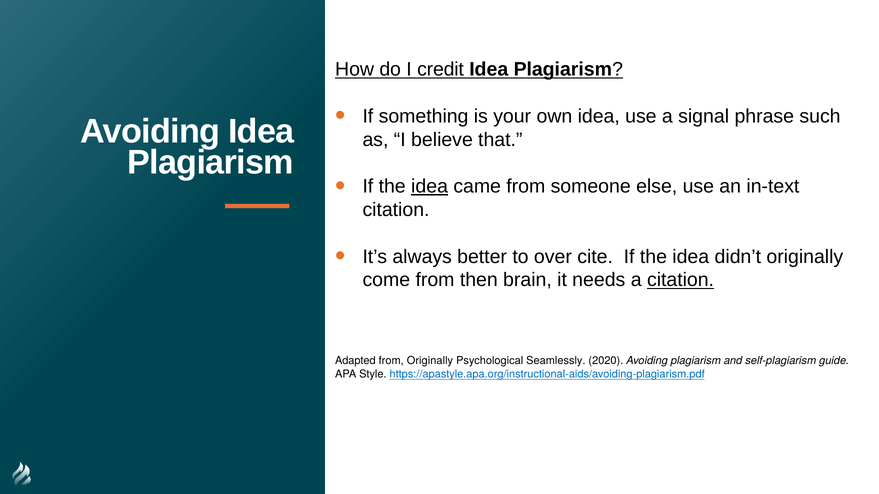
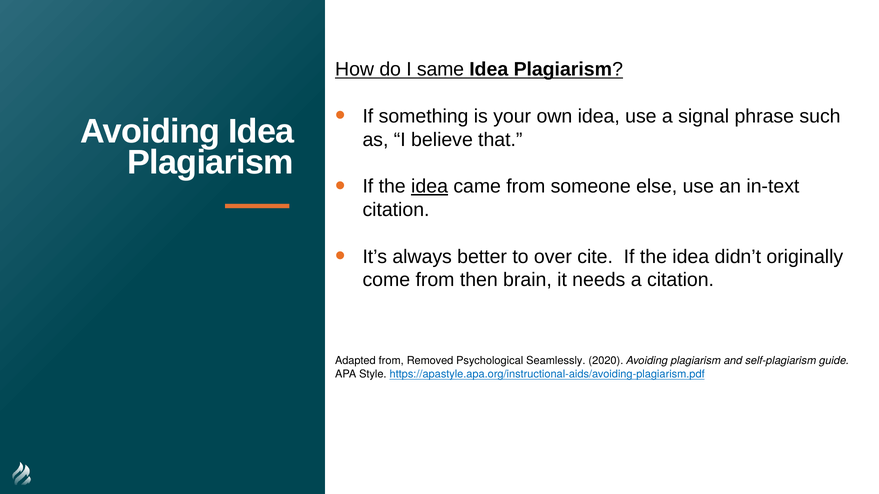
credit: credit -> same
citation at (681, 280) underline: present -> none
from Originally: Originally -> Removed
